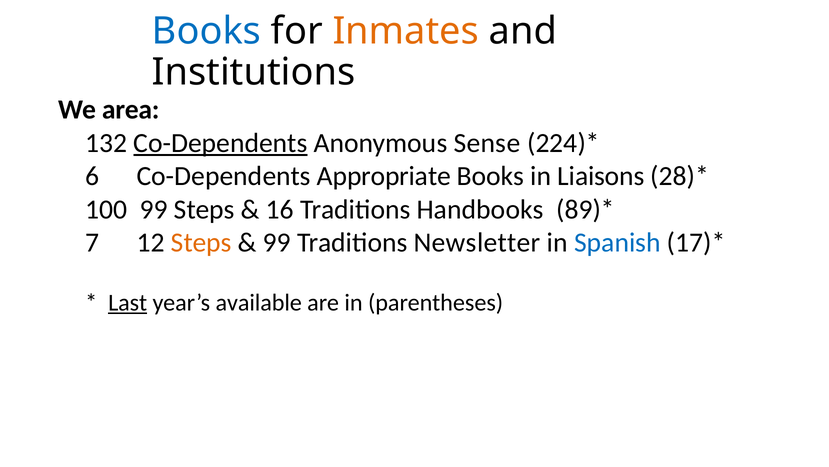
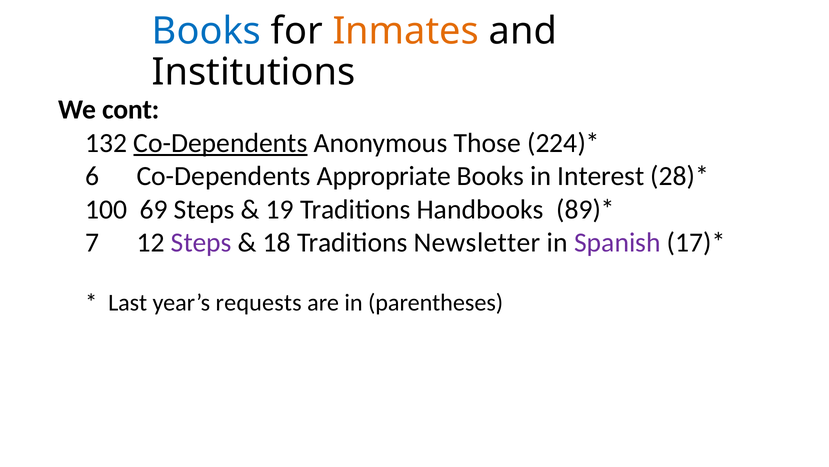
area: area -> cont
Sense: Sense -> Those
Liaisons: Liaisons -> Interest
100 99: 99 -> 69
16: 16 -> 19
Steps at (201, 242) colour: orange -> purple
99 at (277, 242): 99 -> 18
Spanish colour: blue -> purple
Last underline: present -> none
available: available -> requests
